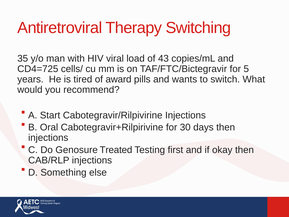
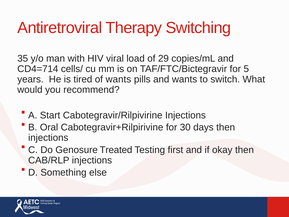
43: 43 -> 29
CD4=725: CD4=725 -> CD4=714
of award: award -> wants
